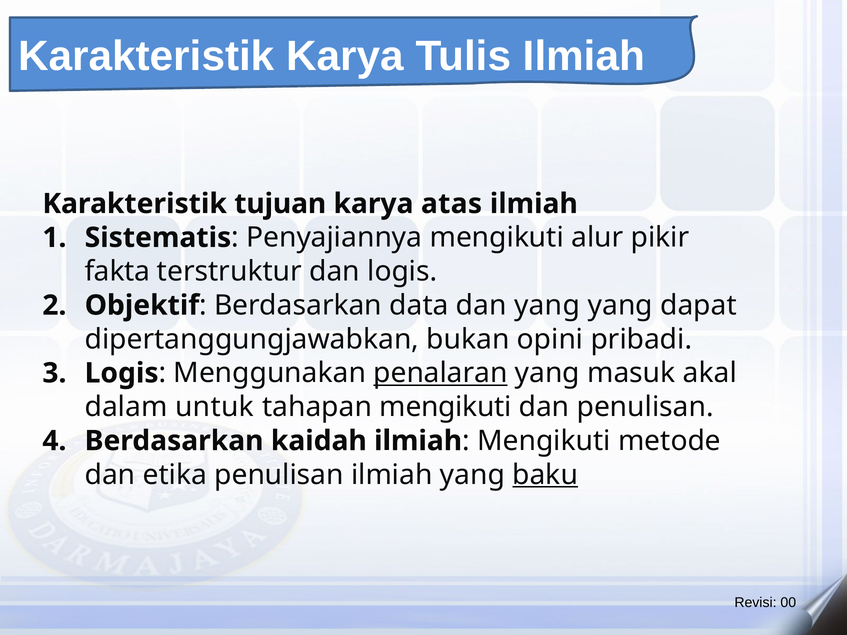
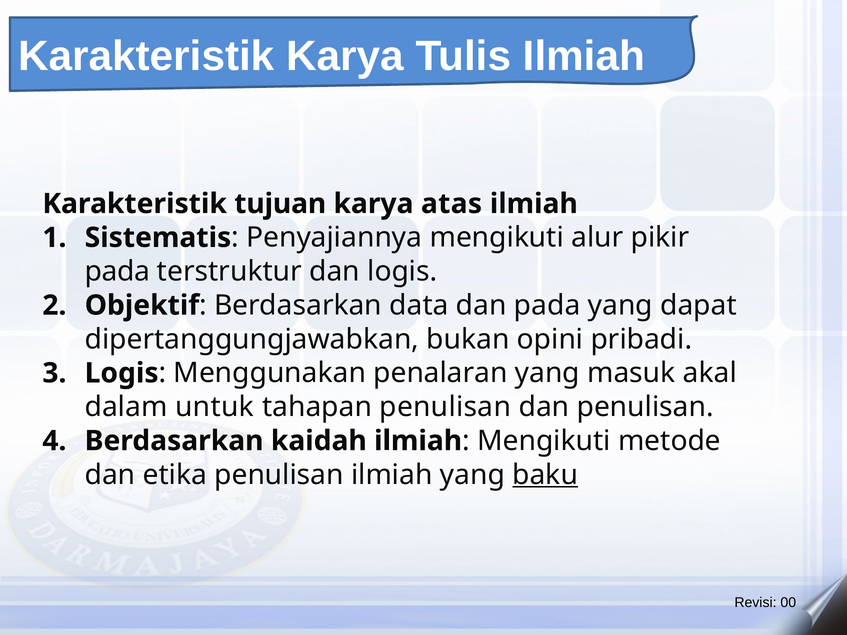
fakta at (117, 272): fakta -> pada
dan yang: yang -> pada
penalaran underline: present -> none
tahapan mengikuti: mengikuti -> penulisan
